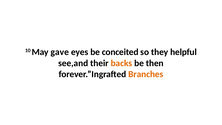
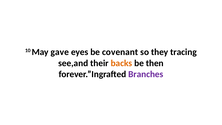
conceited: conceited -> covenant
helpful: helpful -> tracing
Branches colour: orange -> purple
